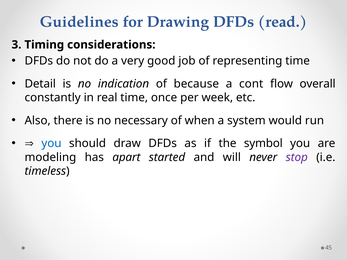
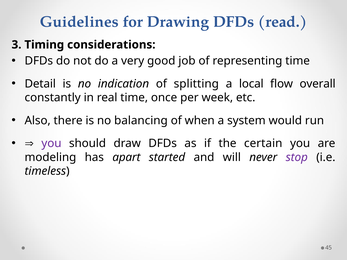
because: because -> splitting
cont: cont -> local
necessary: necessary -> balancing
you at (51, 144) colour: blue -> purple
symbol: symbol -> certain
